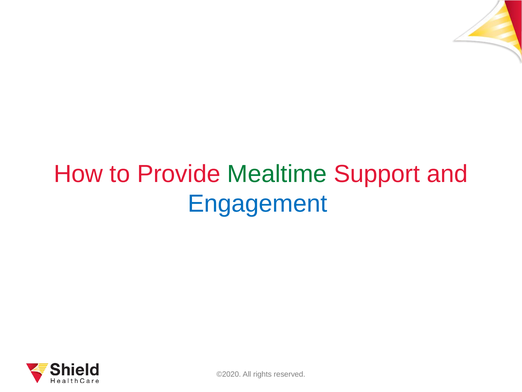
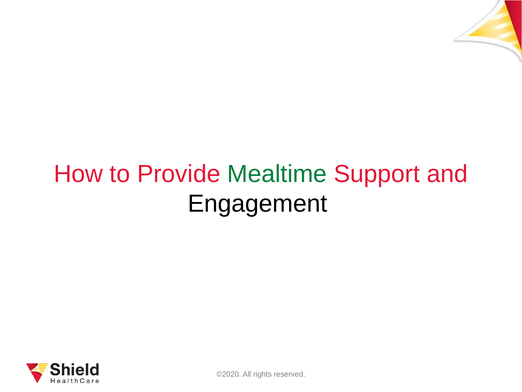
Engagement colour: blue -> black
